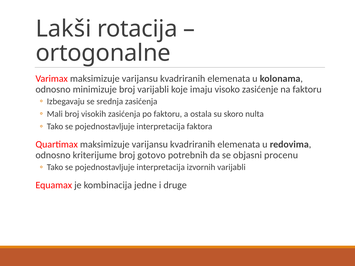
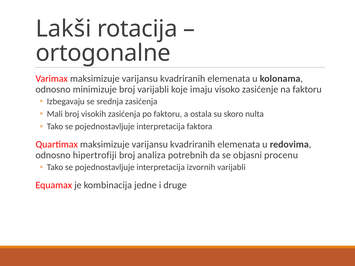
kriterijume: kriterijume -> hipertrofiji
gotovo: gotovo -> analiza
